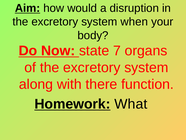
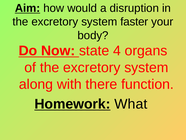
when: when -> faster
7: 7 -> 4
